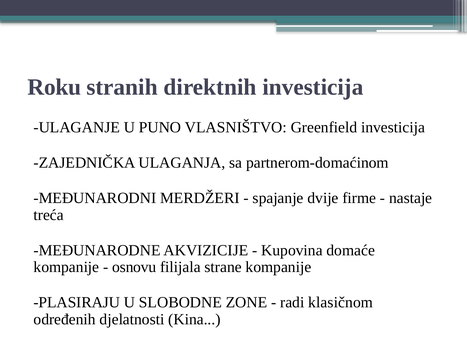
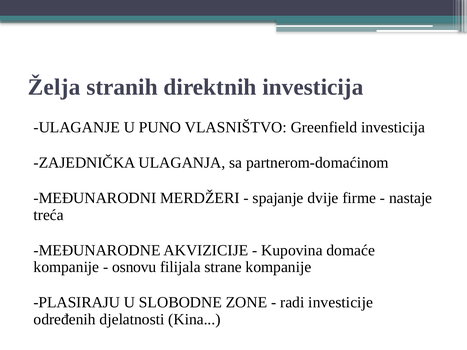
Roku: Roku -> Želja
klasičnom: klasičnom -> investicije
